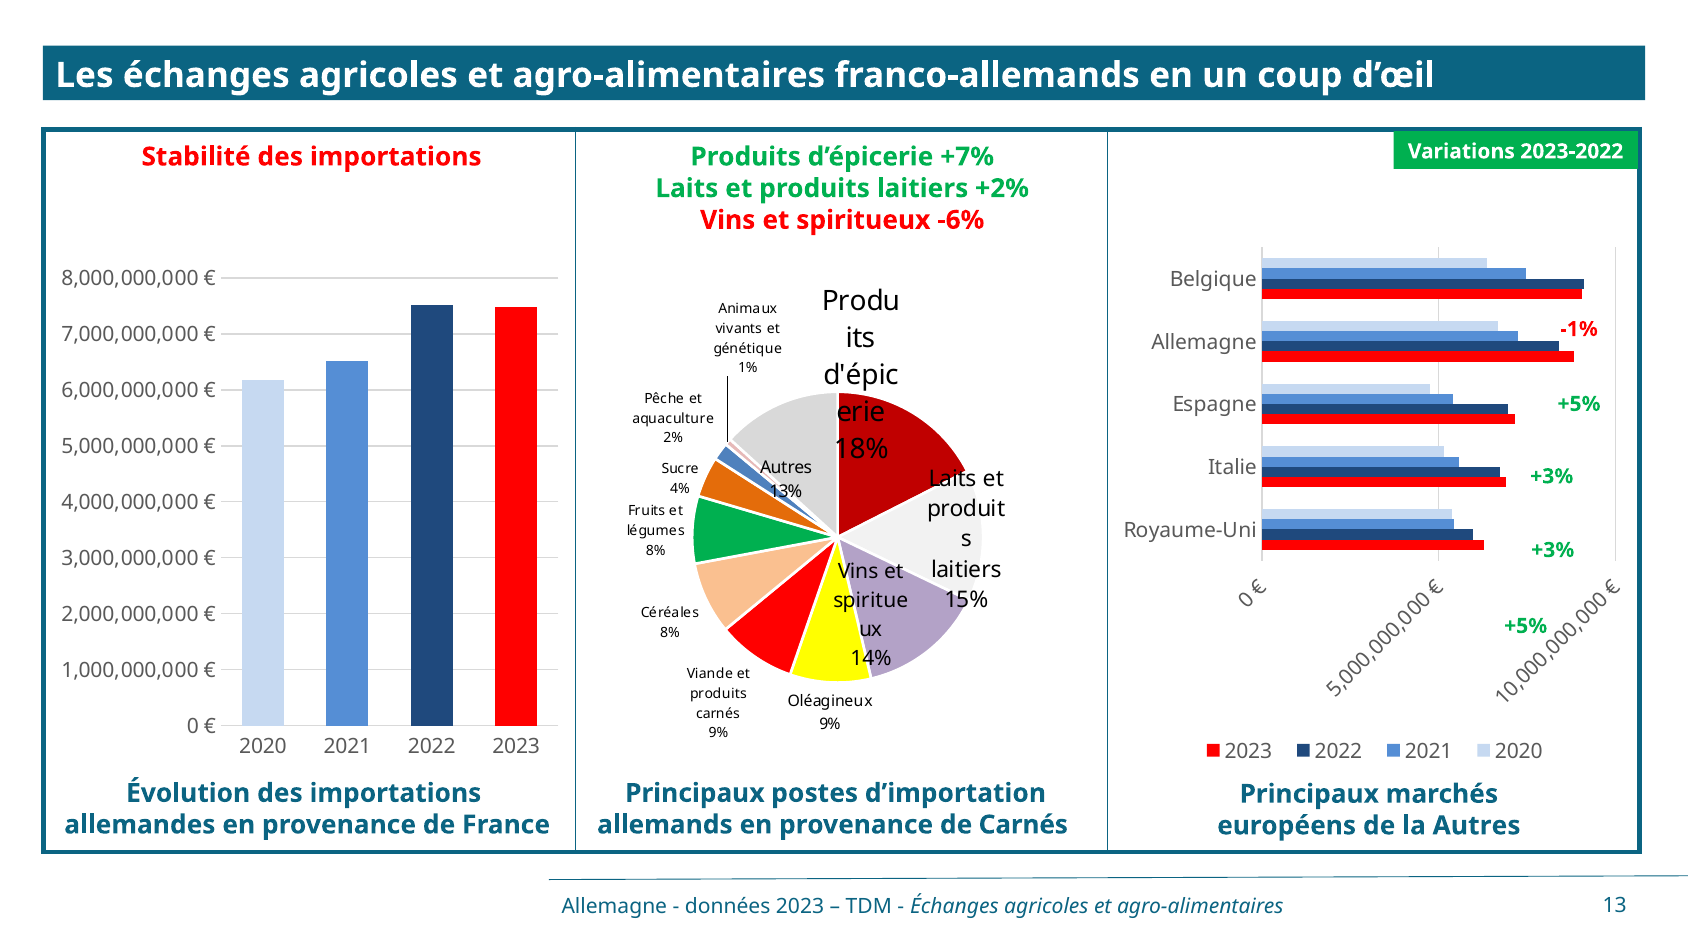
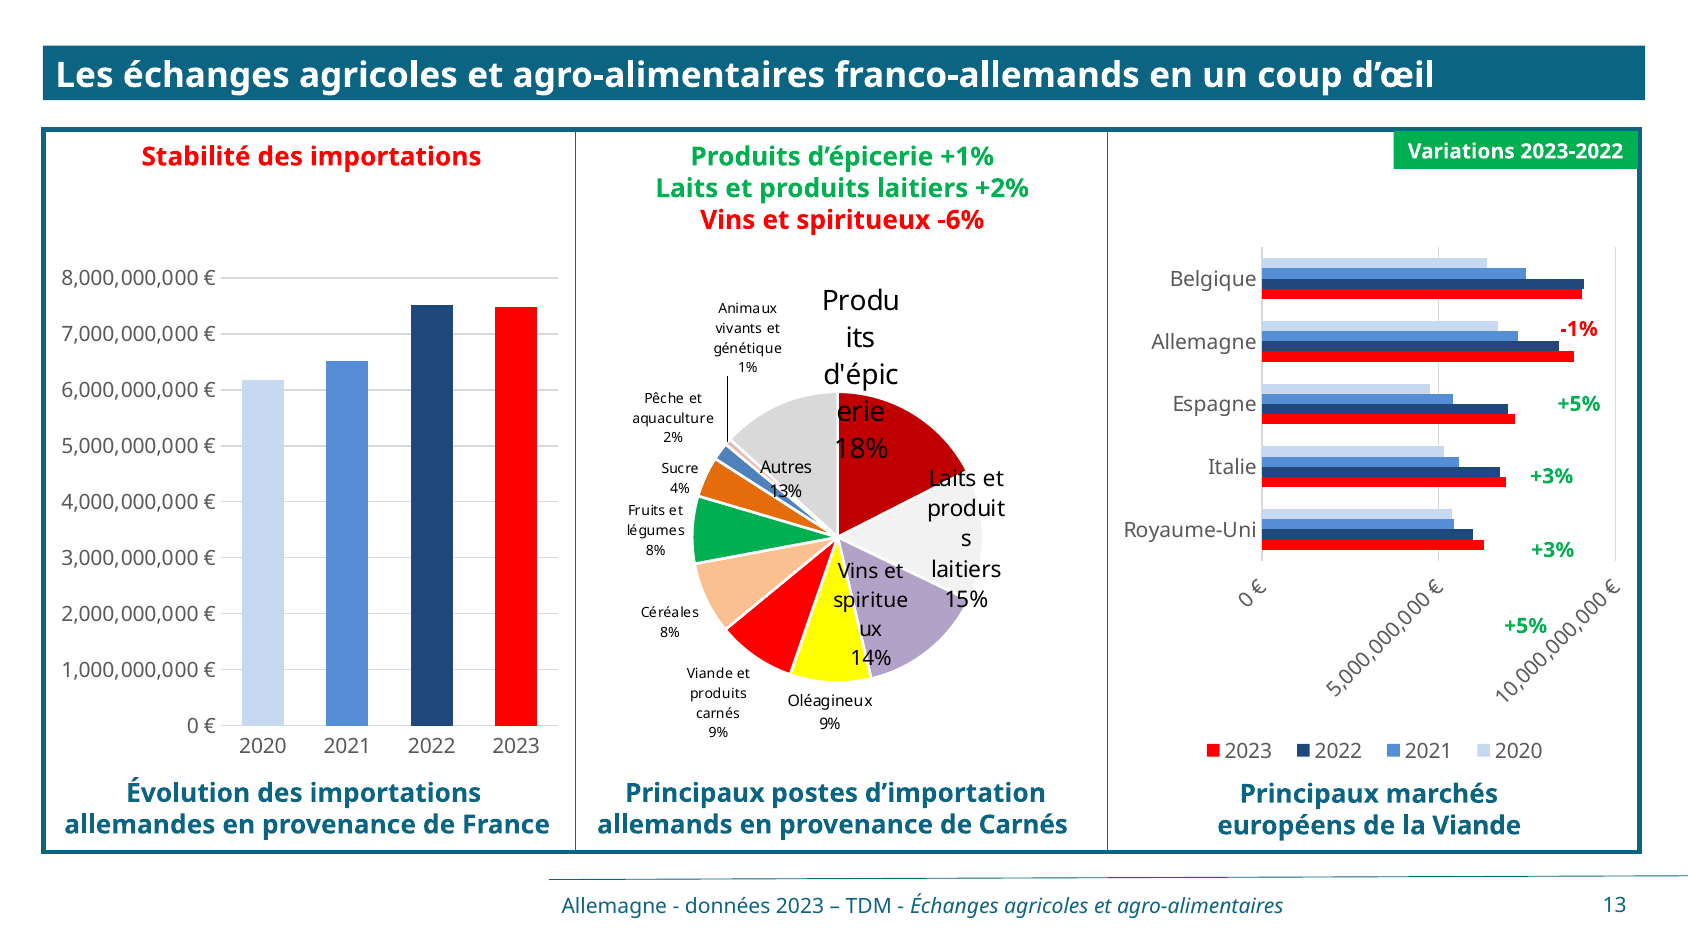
+7%: +7% -> +1%
la Autres: Autres -> Viande
